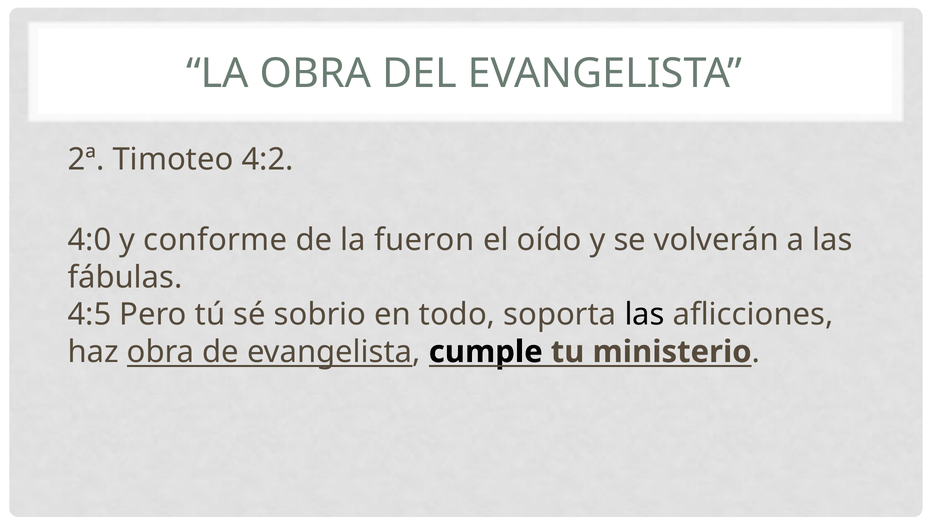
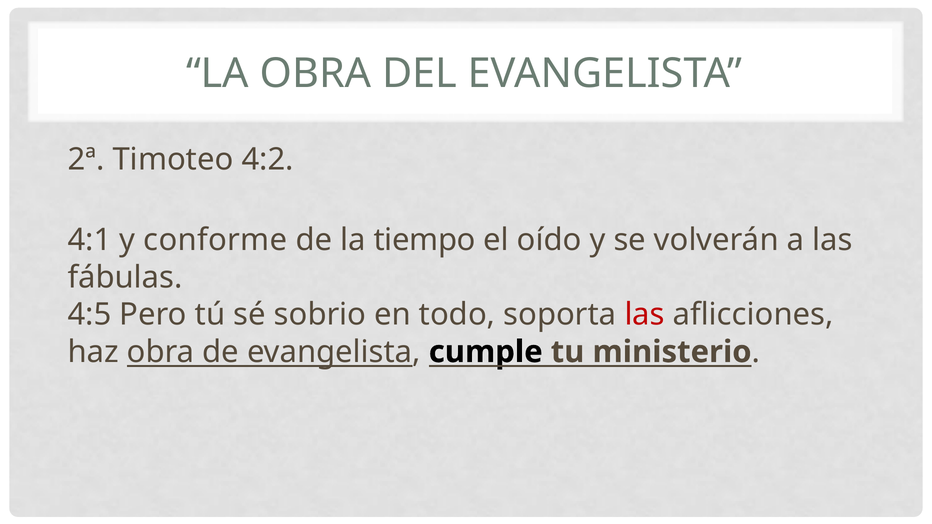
4:0: 4:0 -> 4:1
fueron: fueron -> tiempo
las at (645, 315) colour: black -> red
